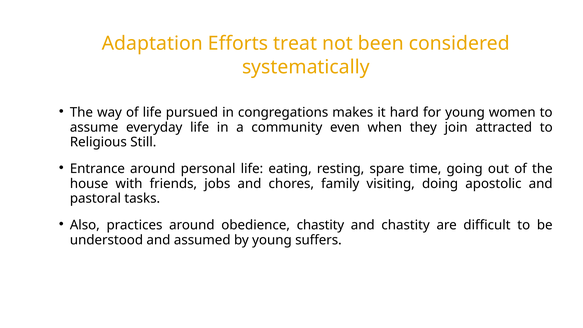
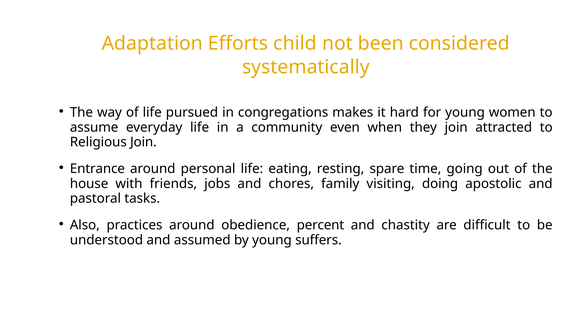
treat: treat -> child
Religious Still: Still -> Join
obedience chastity: chastity -> percent
